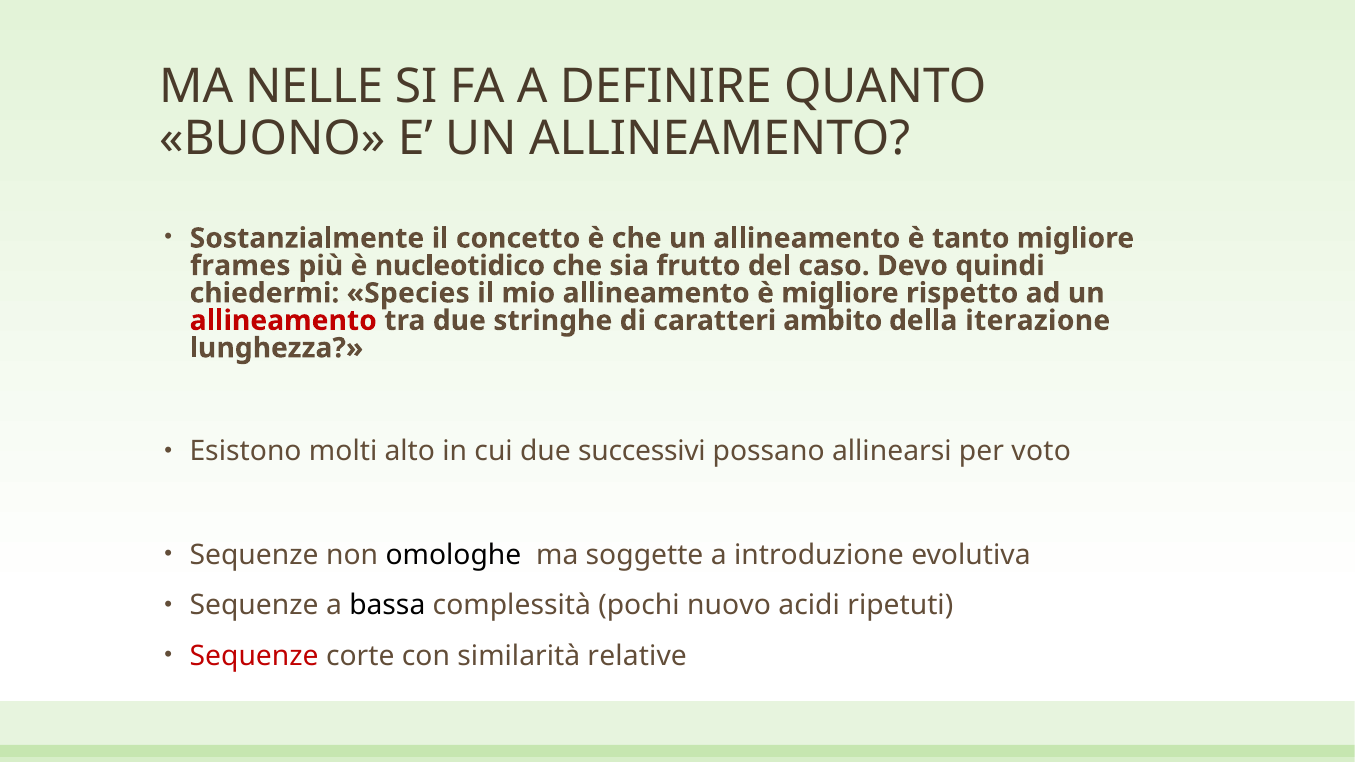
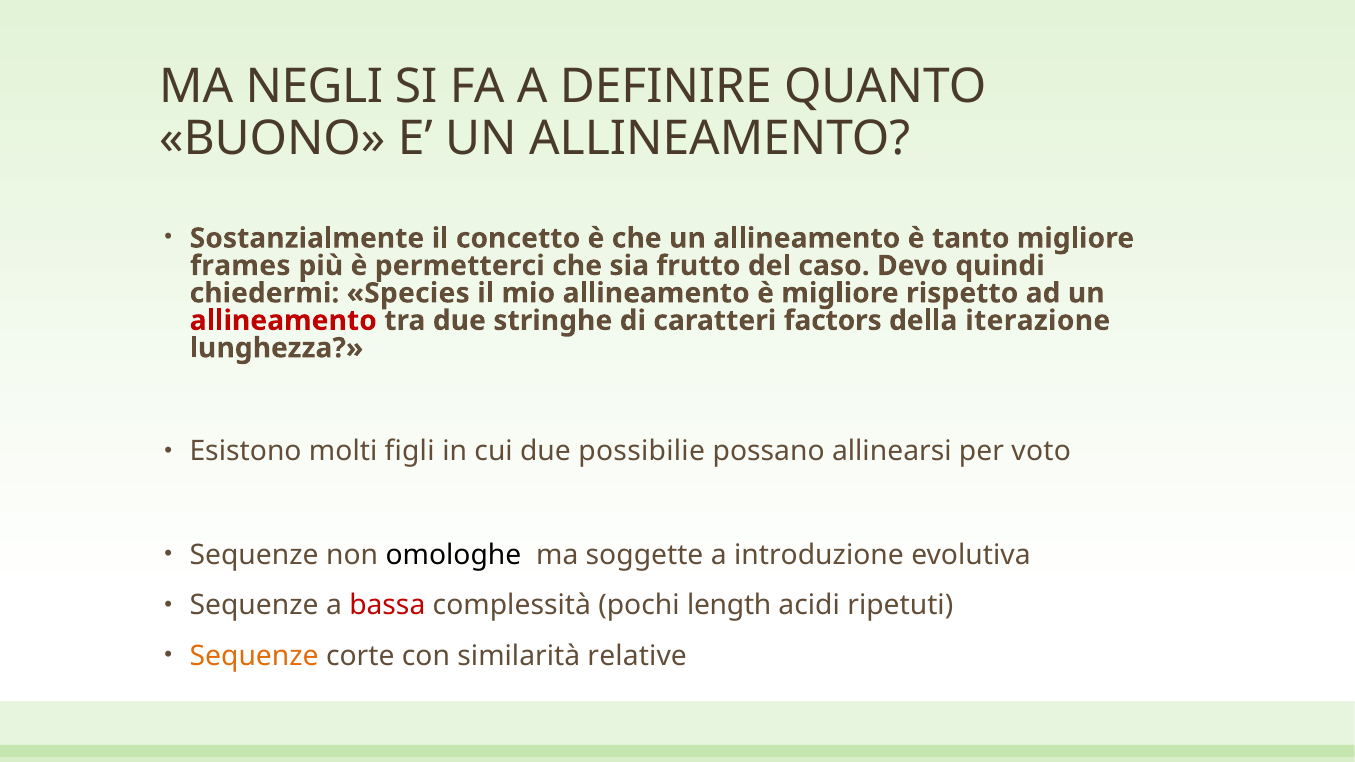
NELLE: NELLE -> NEGLI
nucleotidico: nucleotidico -> permetterci
ambito: ambito -> factors
alto: alto -> figli
successivi: successivi -> possibilie
bassa colour: black -> red
nuovo: nuovo -> length
Sequenze at (254, 656) colour: red -> orange
